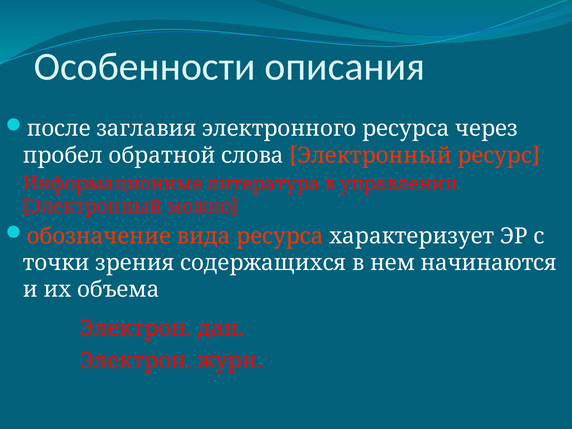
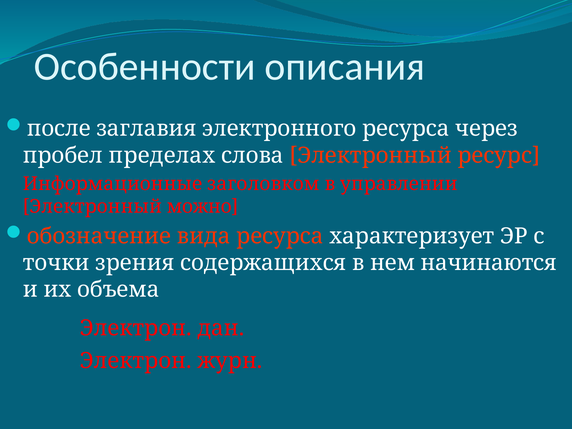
обратной: обратной -> пределах
литература: литература -> заголовком
